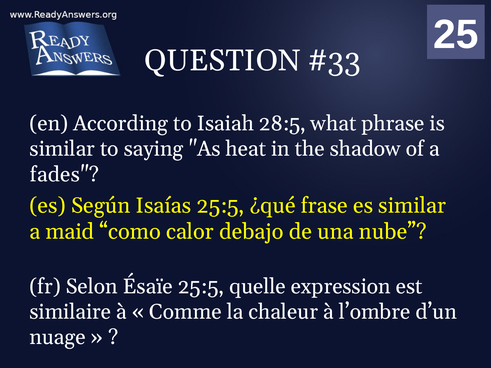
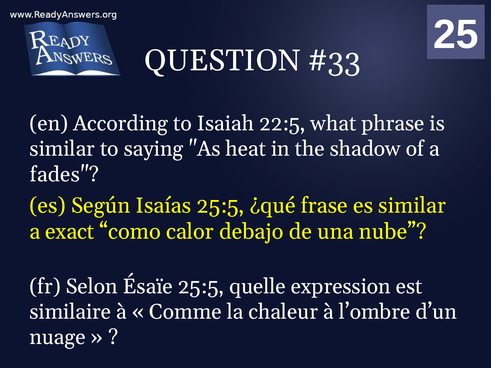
28:5: 28:5 -> 22:5
maid: maid -> exact
